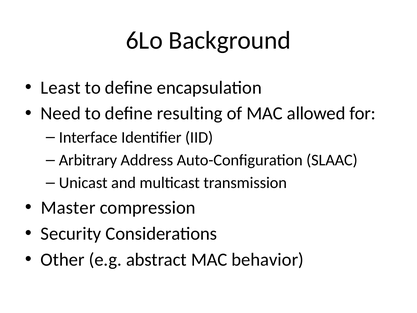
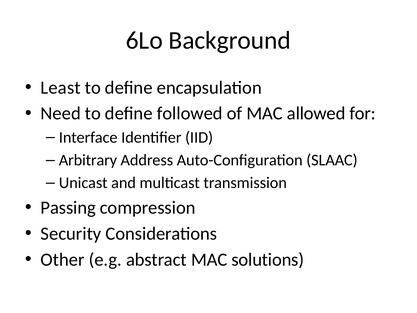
resulting: resulting -> followed
Master: Master -> Passing
behavior: behavior -> solutions
